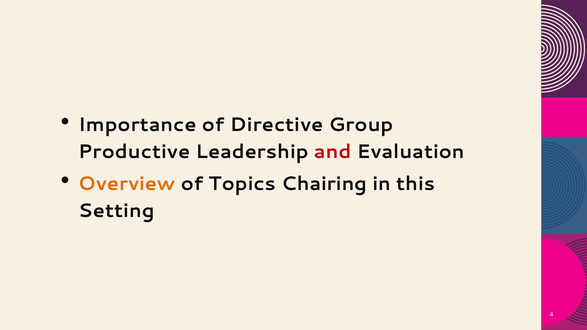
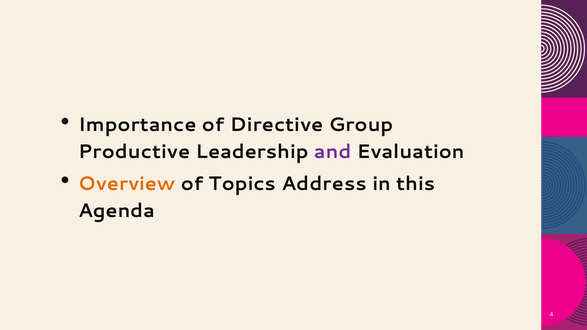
and colour: red -> purple
Chairing: Chairing -> Address
Setting: Setting -> Agenda
